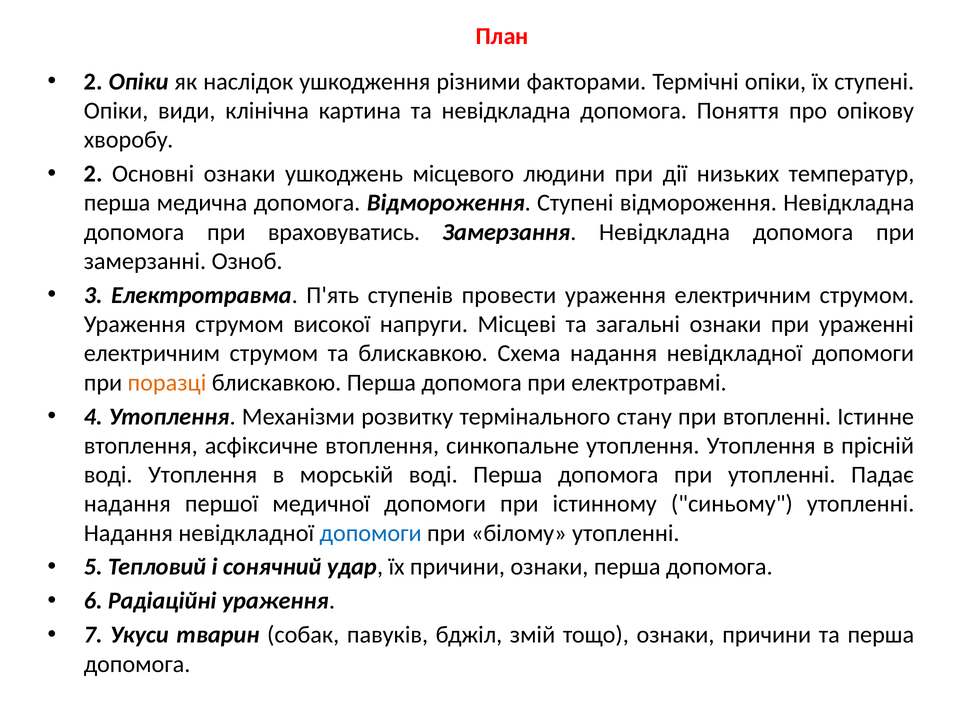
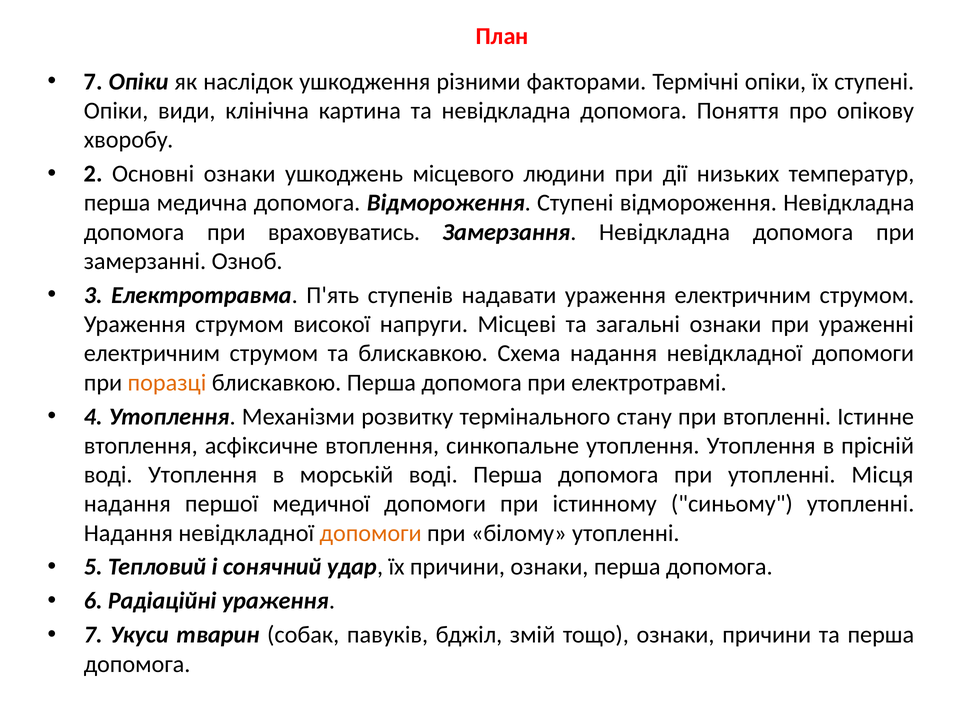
2 at (93, 82): 2 -> 7
провести: провести -> надавати
Падає: Падає -> Місця
допомоги at (371, 533) colour: blue -> orange
